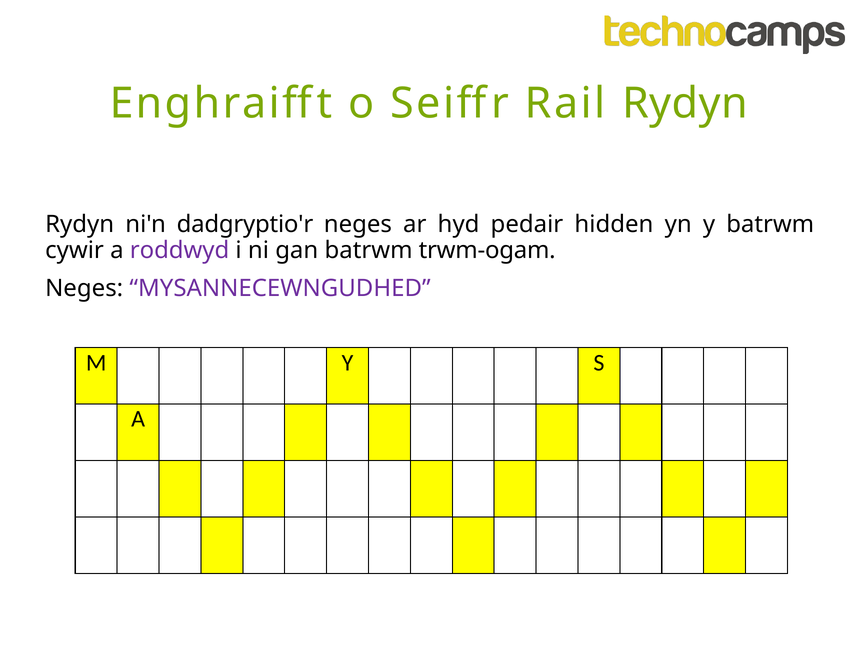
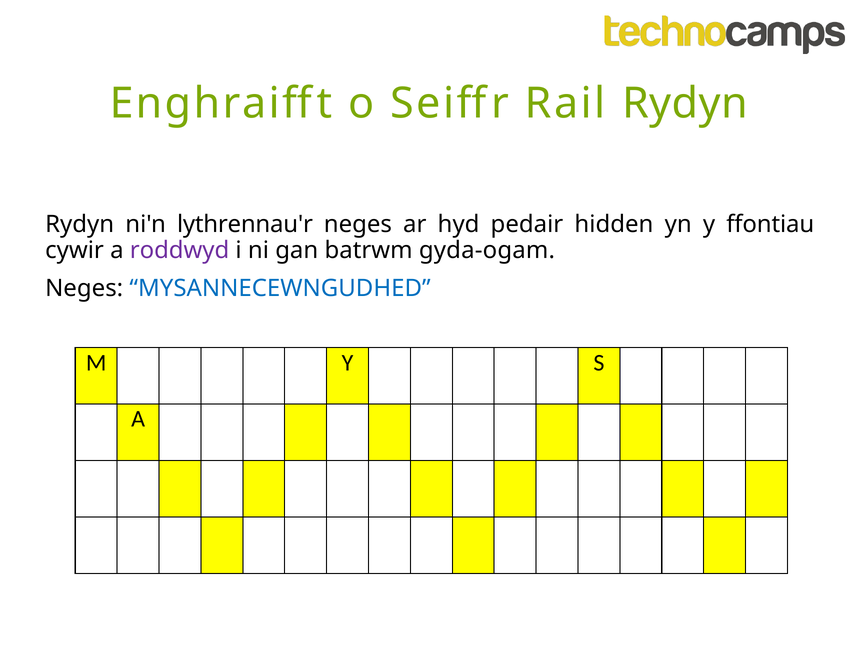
dadgryptio'r: dadgryptio'r -> lythrennau'r
y batrwm: batrwm -> ffontiau
trwm-ogam: trwm-ogam -> gyda-ogam
MYSANNECEWNGUDHED colour: purple -> blue
